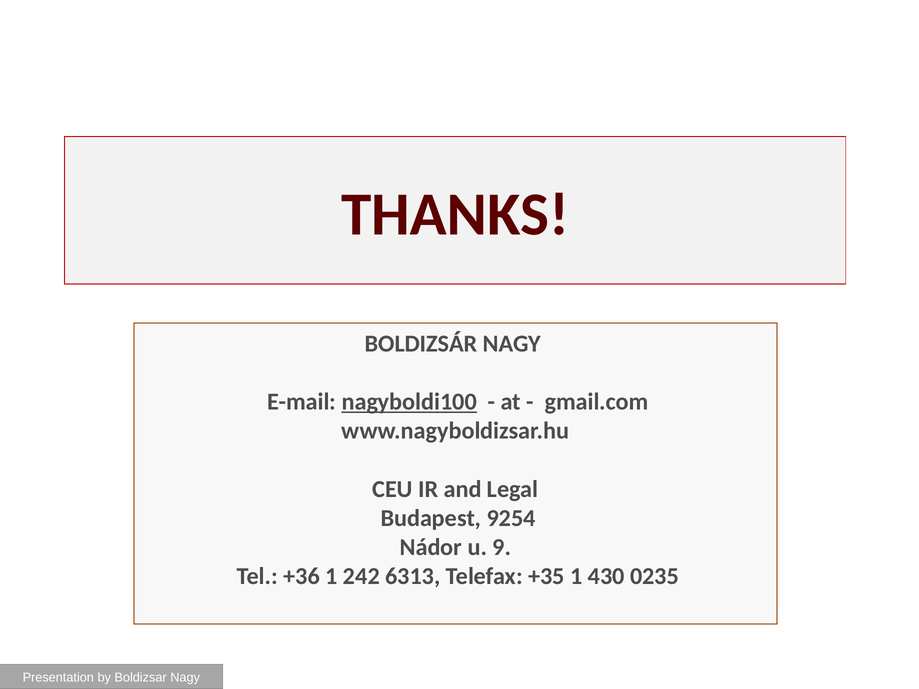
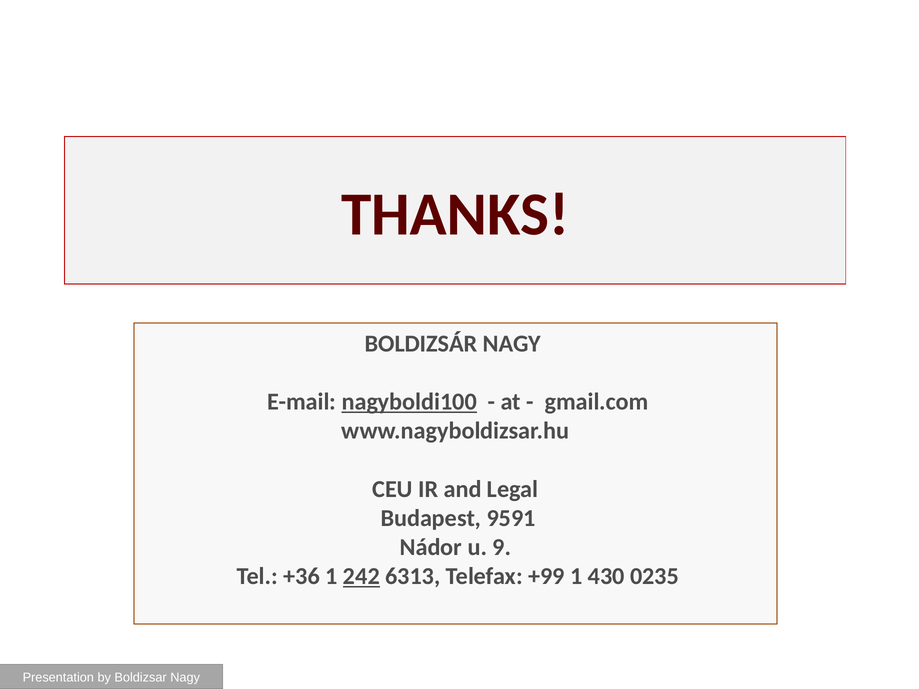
9254: 9254 -> 9591
242 underline: none -> present
+35: +35 -> +99
